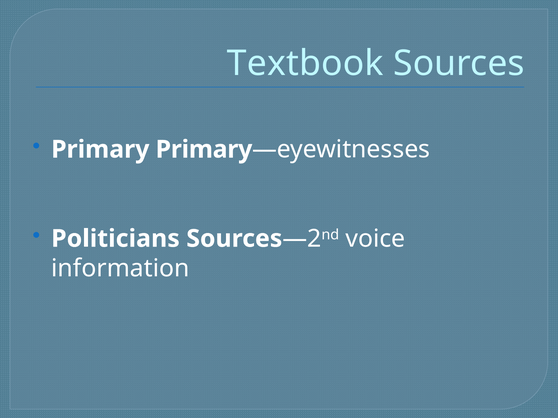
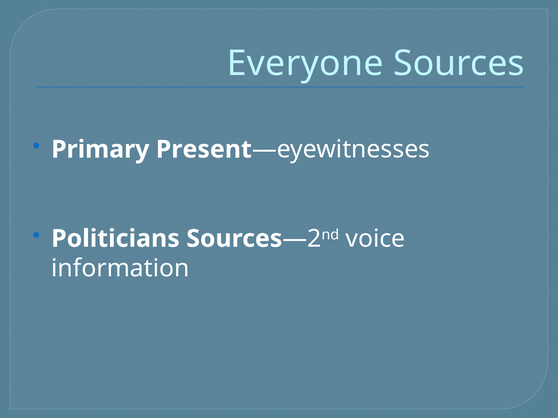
Textbook: Textbook -> Everyone
Primary Primary: Primary -> Present
